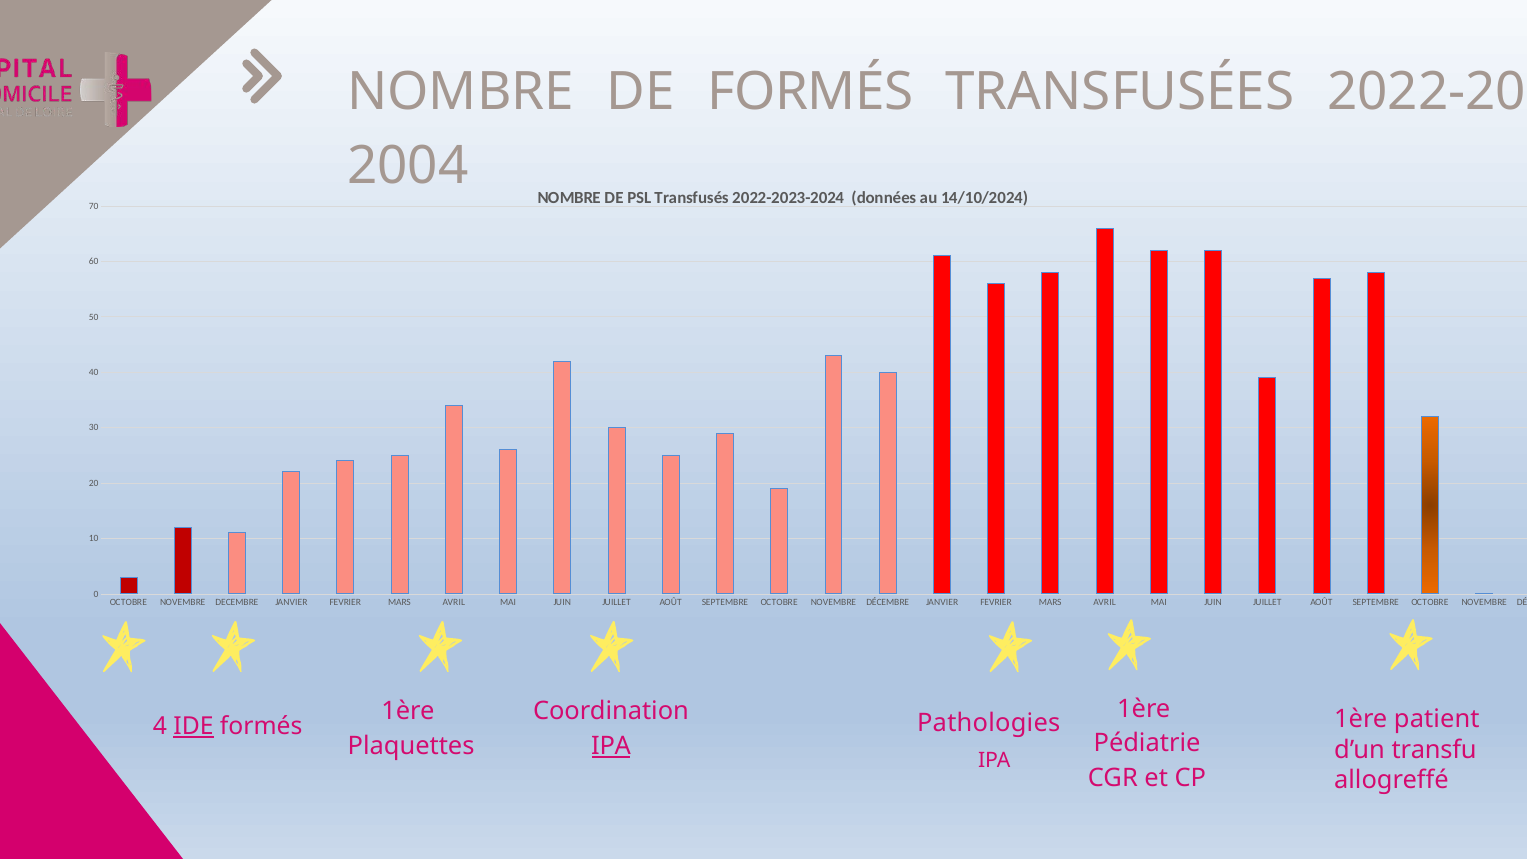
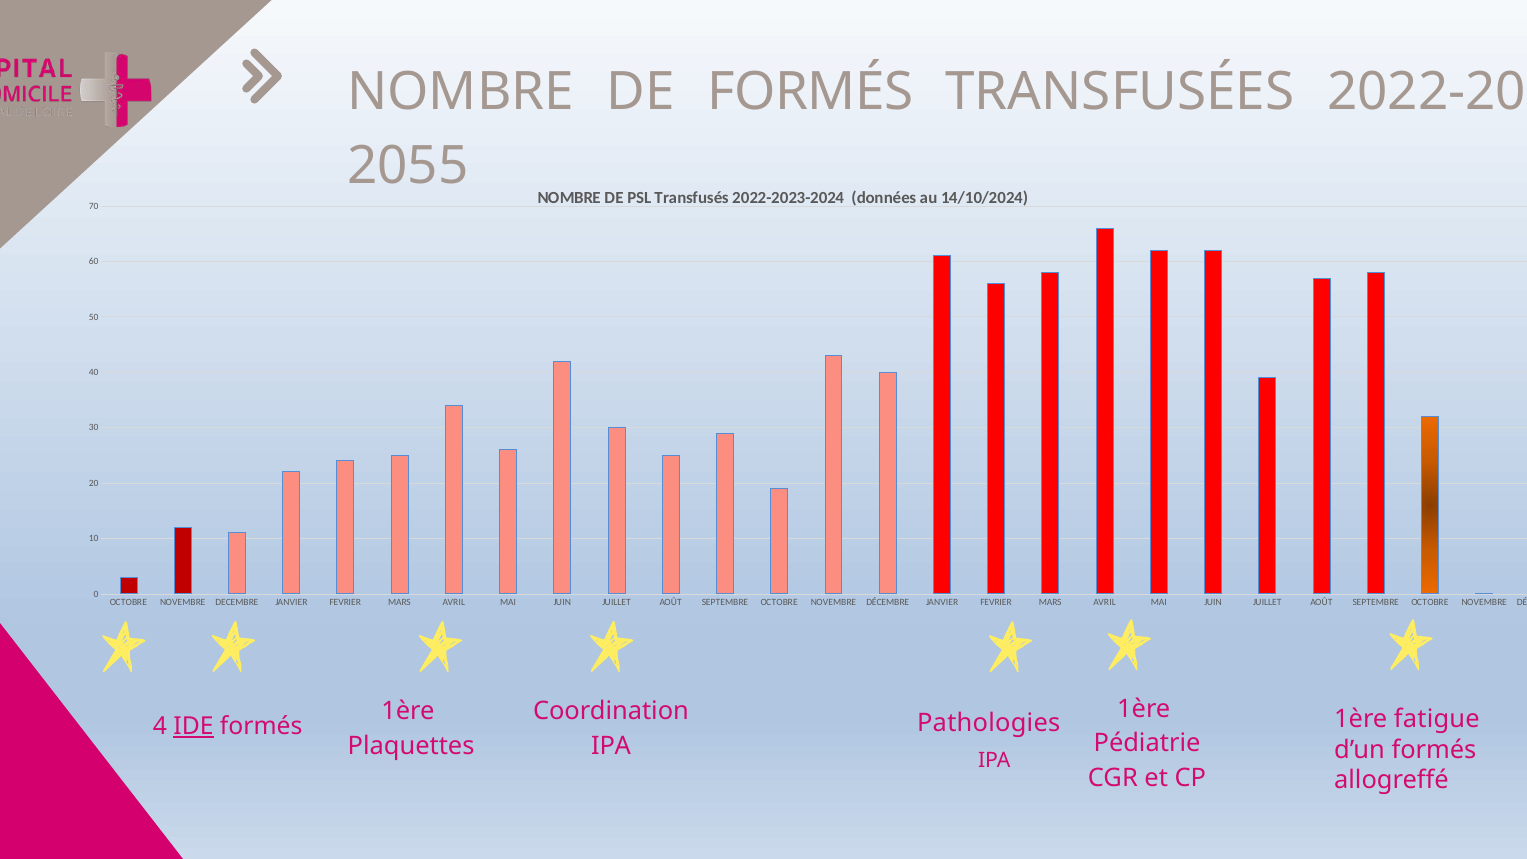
2004: 2004 -> 2055
patient: patient -> fatigue
IPA at (611, 746) underline: present -> none
d’un transfu: transfu -> formés
